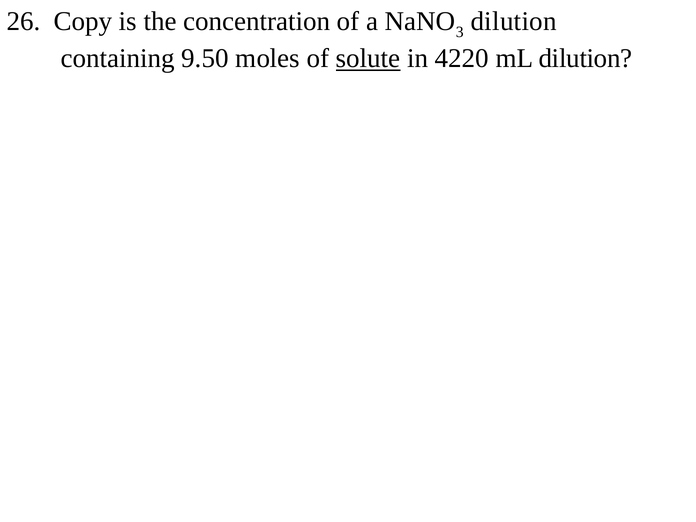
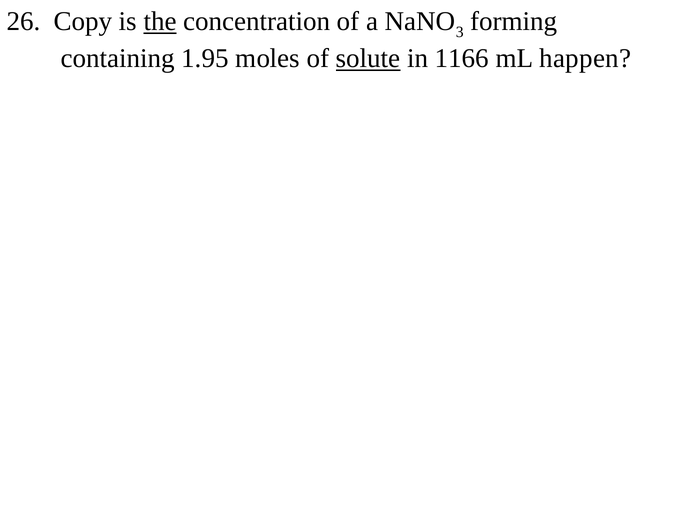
the underline: none -> present
dilution at (514, 22): dilution -> forming
9.50: 9.50 -> 1.95
4220: 4220 -> 1166
mL dilution: dilution -> happen
